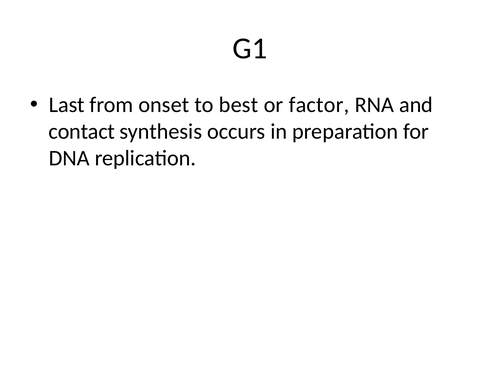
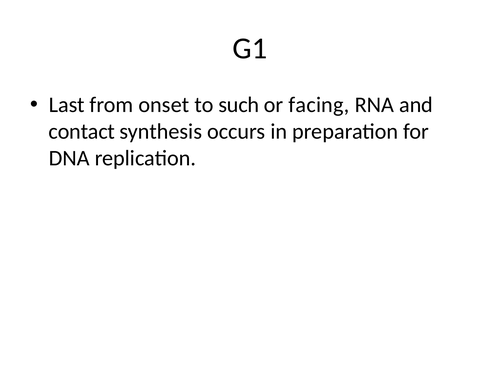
best: best -> such
factor: factor -> facing
